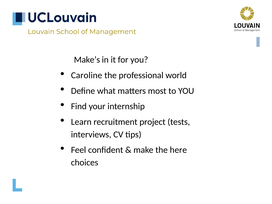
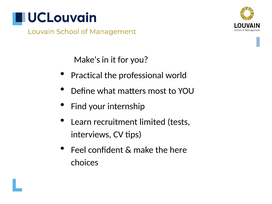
Caroline: Caroline -> Practical
project: project -> limited
